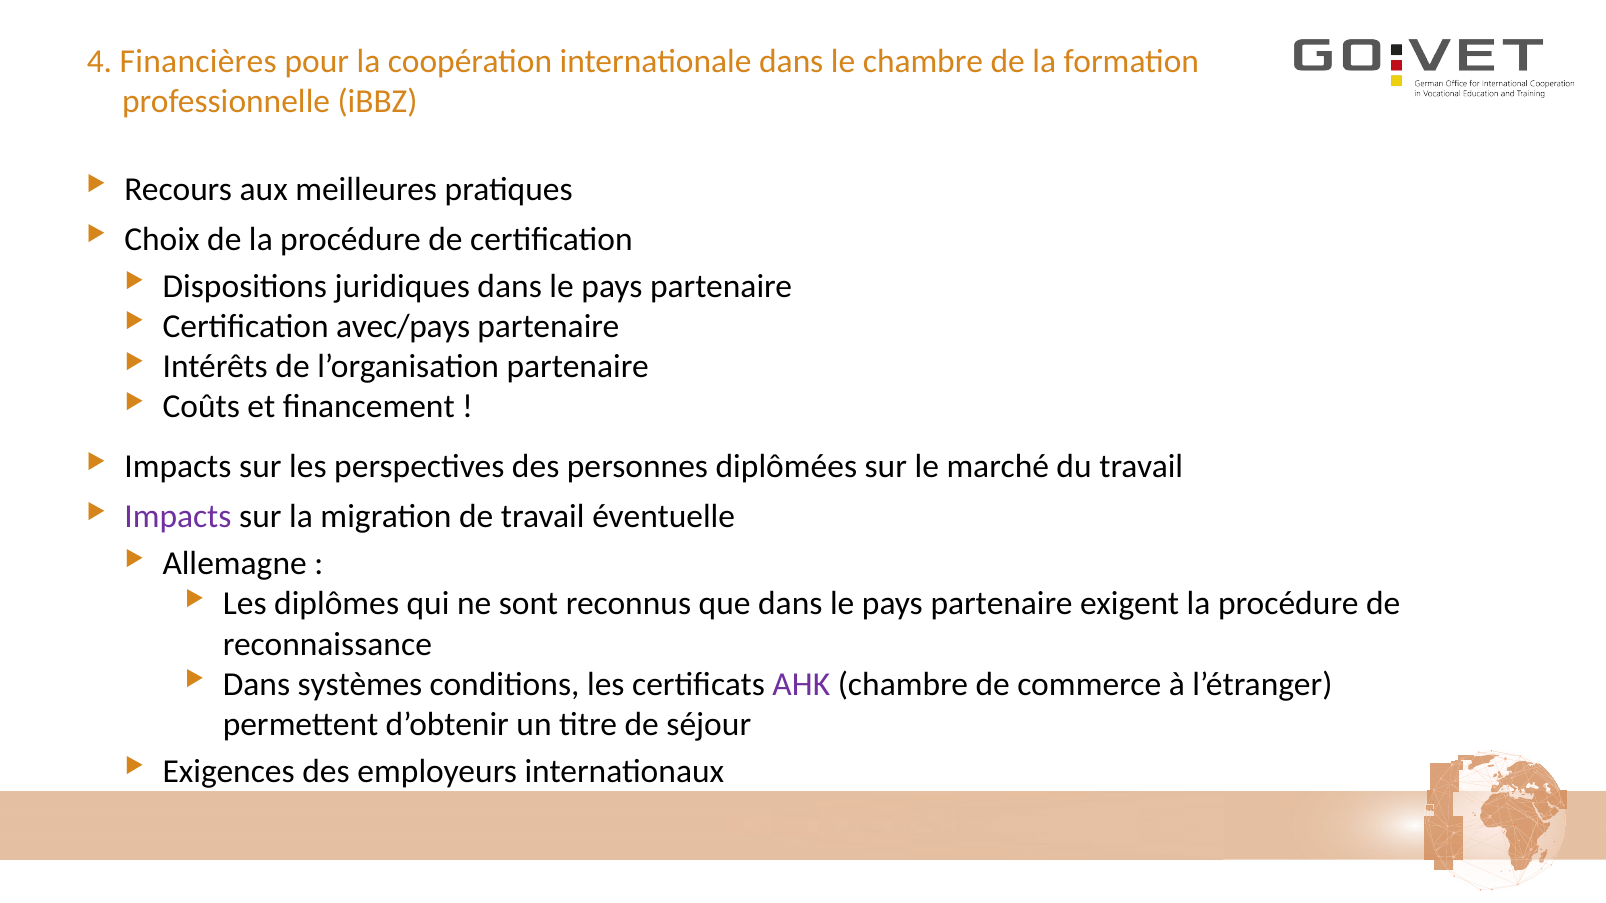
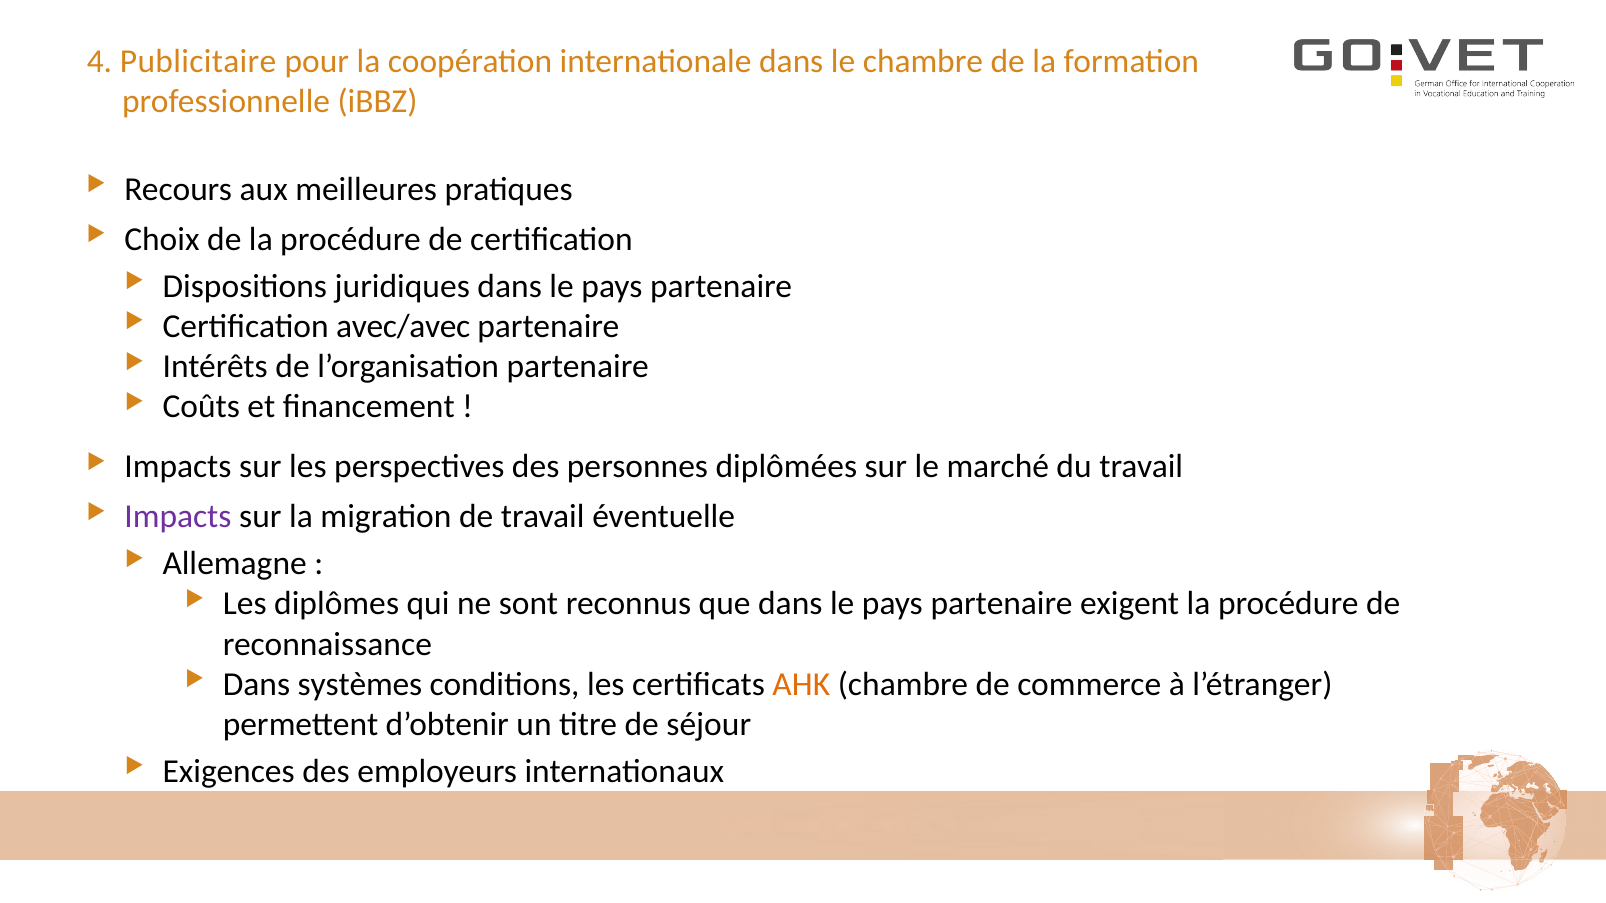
Financières: Financières -> Publicitaire
avec/pays: avec/pays -> avec/avec
AHK colour: purple -> orange
